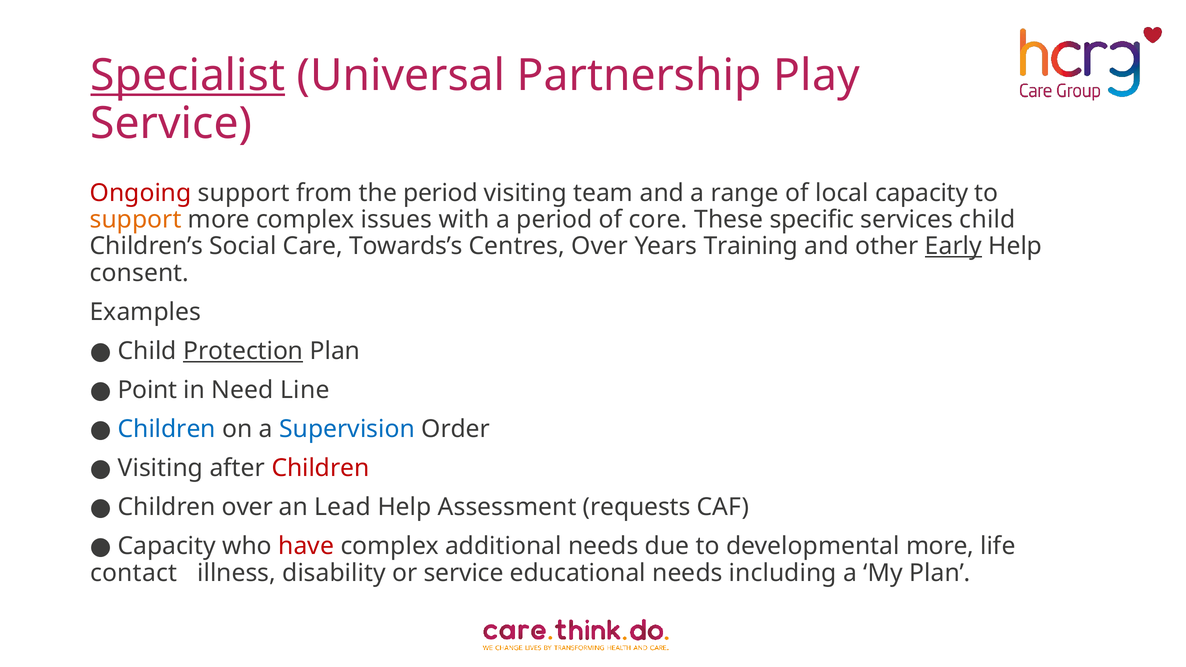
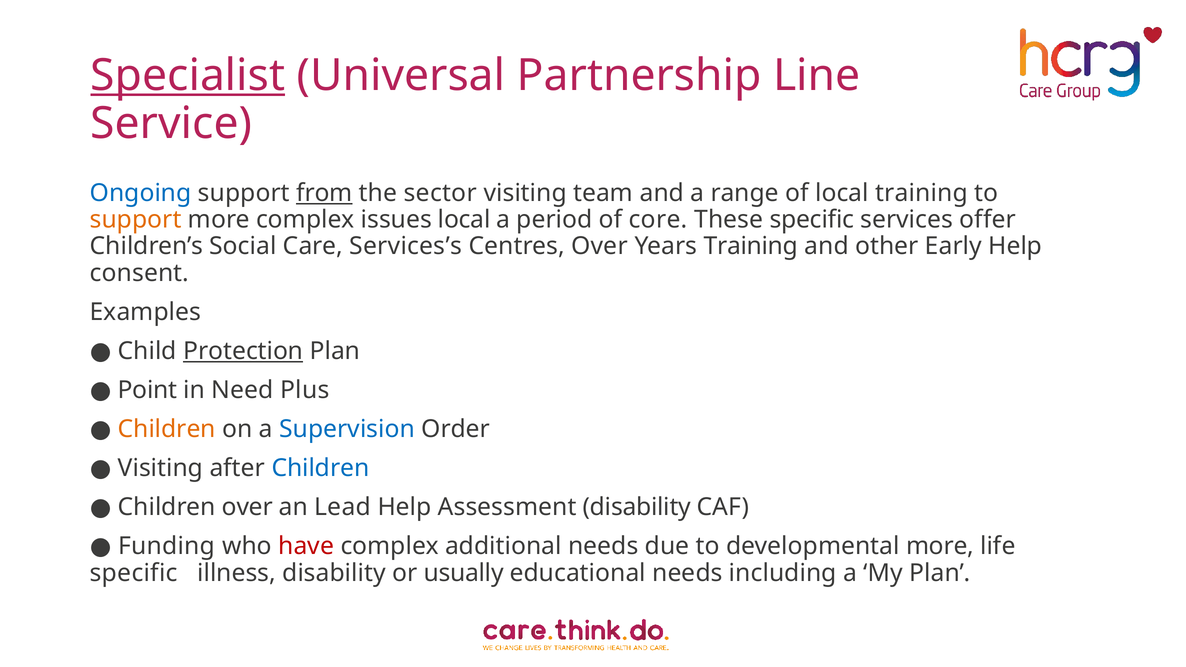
Play: Play -> Line
Ongoing colour: red -> blue
from underline: none -> present
the period: period -> sector
local capacity: capacity -> training
issues with: with -> local
services child: child -> offer
Towards’s: Towards’s -> Services’s
Early underline: present -> none
Line: Line -> Plus
Children at (167, 429) colour: blue -> orange
Children at (320, 468) colour: red -> blue
Assessment requests: requests -> disability
Capacity at (167, 546): Capacity -> Funding
contact at (134, 573): contact -> specific
or service: service -> usually
